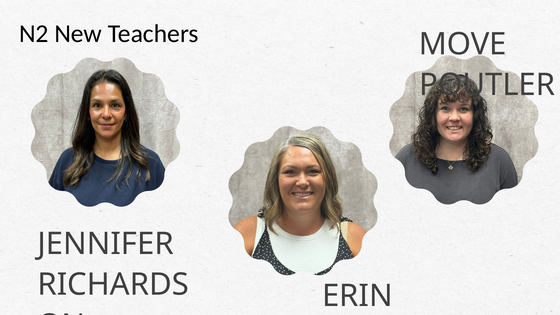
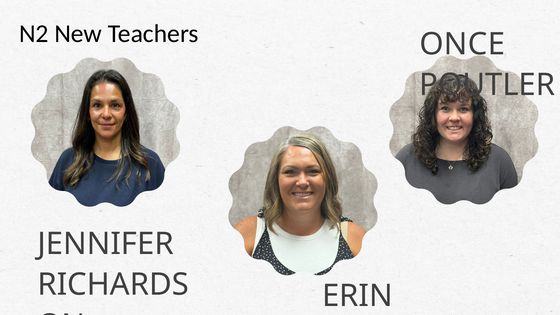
MOVE: MOVE -> ONCE
